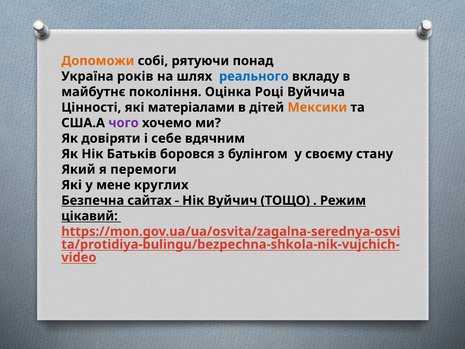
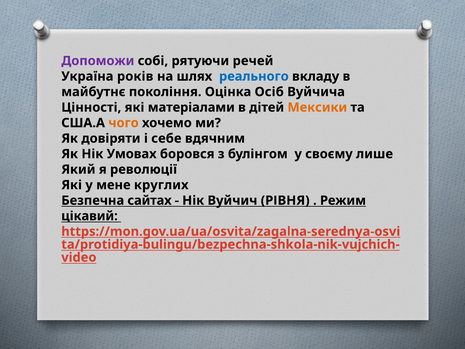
Допоможи colour: orange -> purple
понад: понад -> речей
Році: Році -> Осіб
чого colour: purple -> orange
Батьків: Батьків -> Умовах
стану: стану -> лише
перемоги: перемоги -> революції
ТОЩО: ТОЩО -> РІВНЯ
